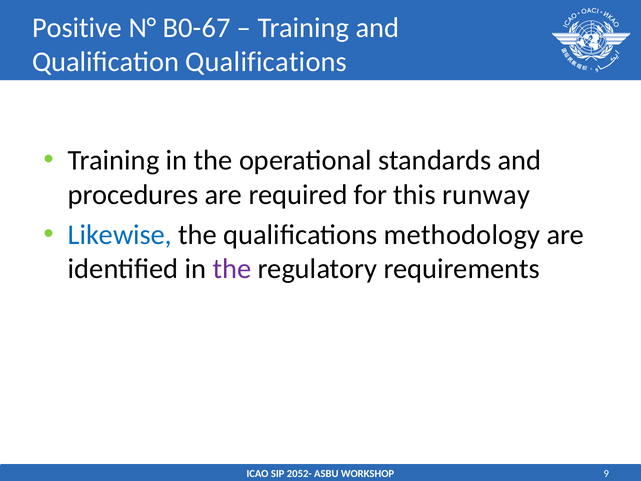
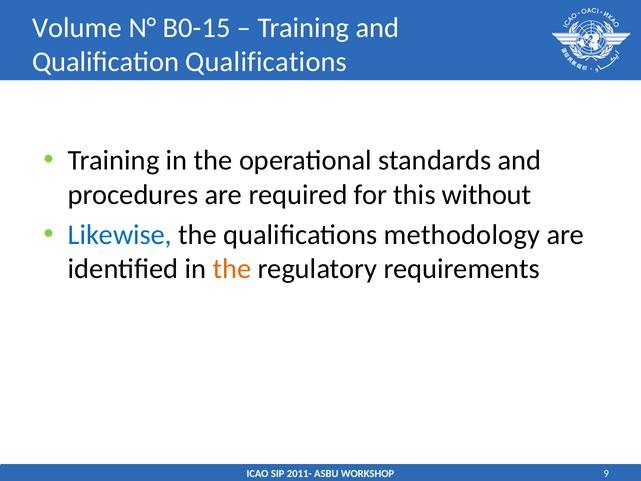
Positive: Positive -> Volume
B0-67: B0-67 -> B0-15
runway: runway -> without
the at (232, 269) colour: purple -> orange
2052-: 2052- -> 2011-
